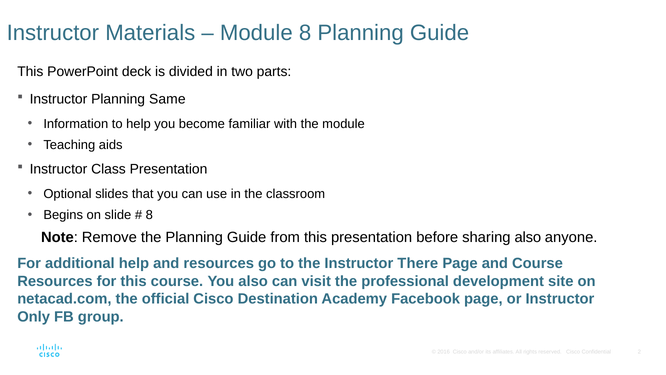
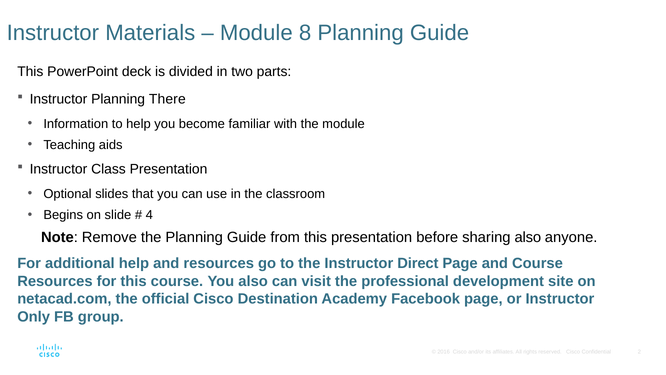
Same: Same -> There
8 at (149, 215): 8 -> 4
There: There -> Direct
